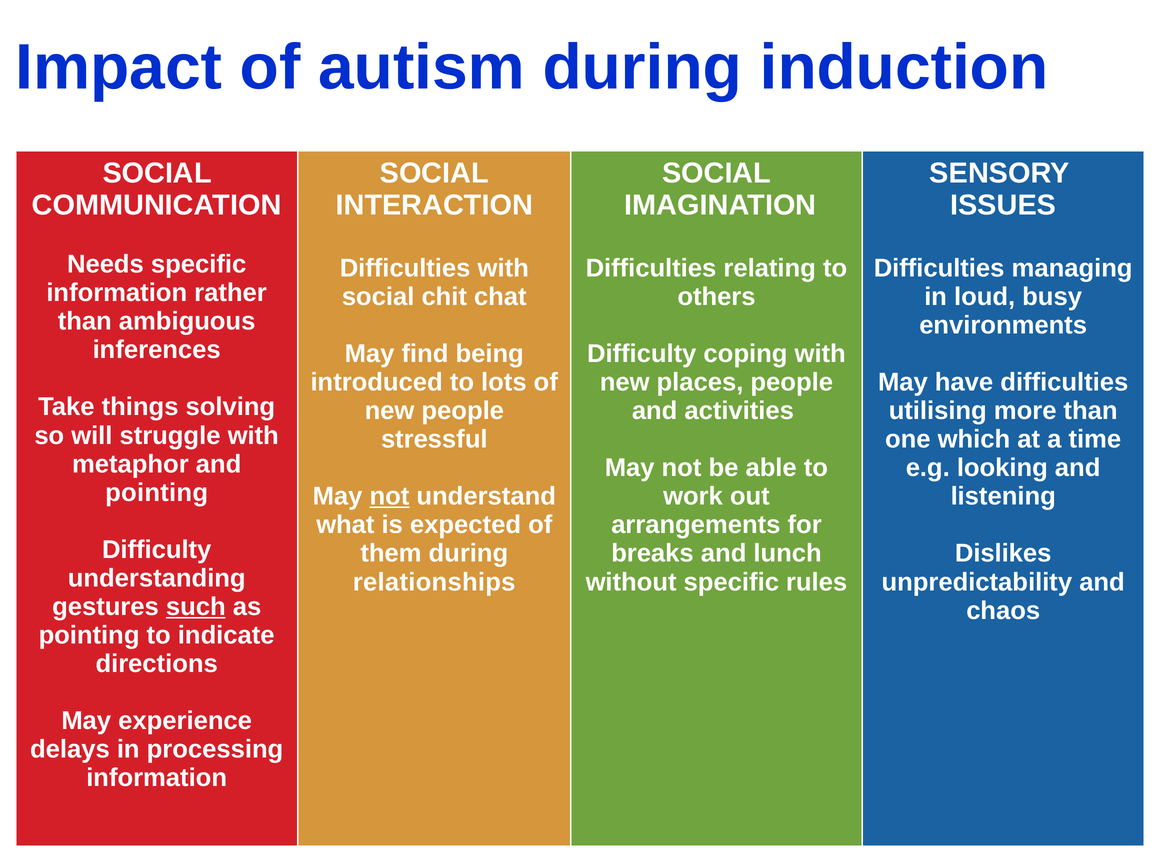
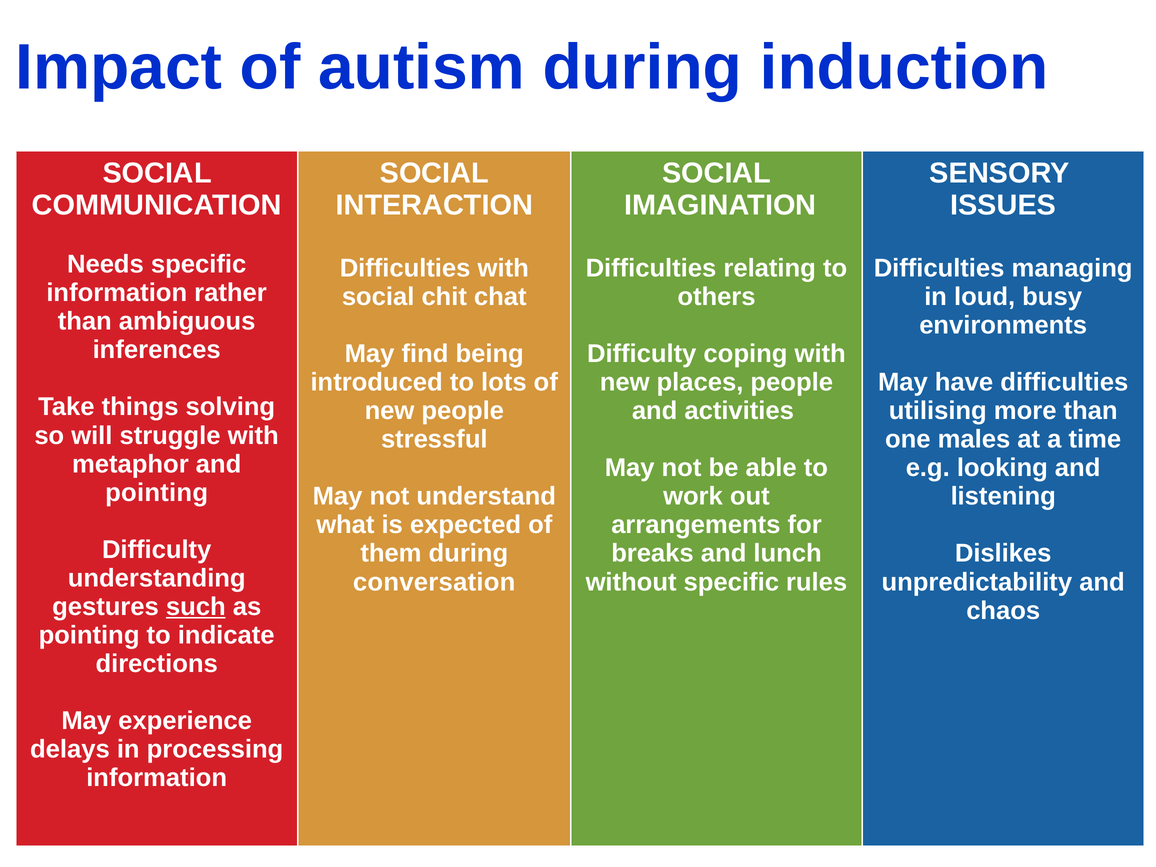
which: which -> males
not at (389, 496) underline: present -> none
relationships: relationships -> conversation
